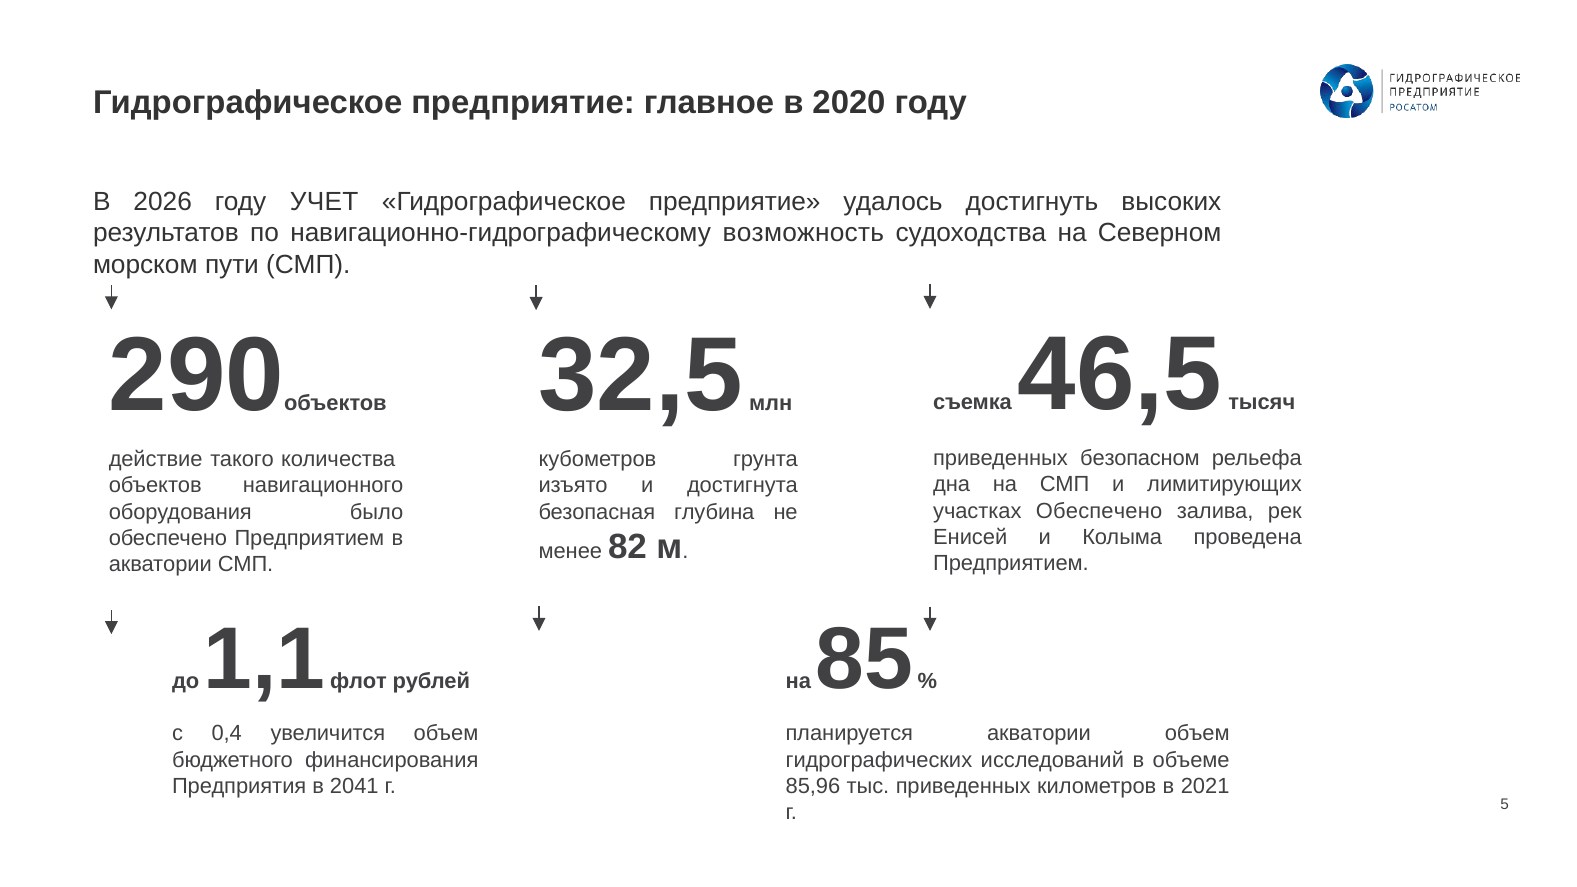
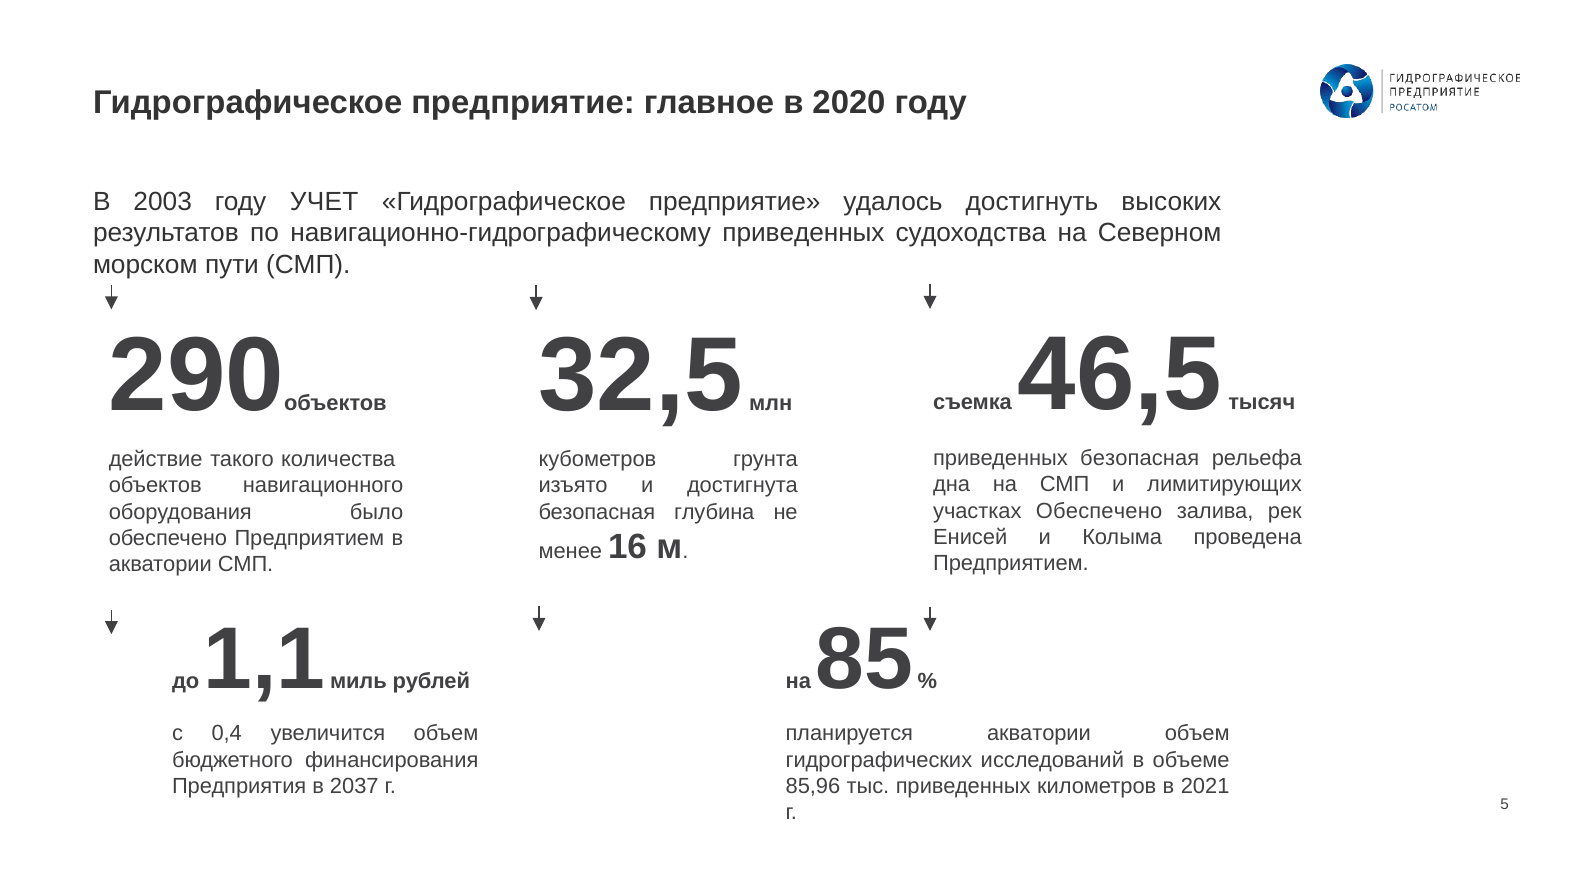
2026: 2026 -> 2003
навигационно-гидрографическому возможность: возможность -> приведенных
приведенных безопасном: безопасном -> безопасная
82: 82 -> 16
флот: флот -> миль
2041: 2041 -> 2037
